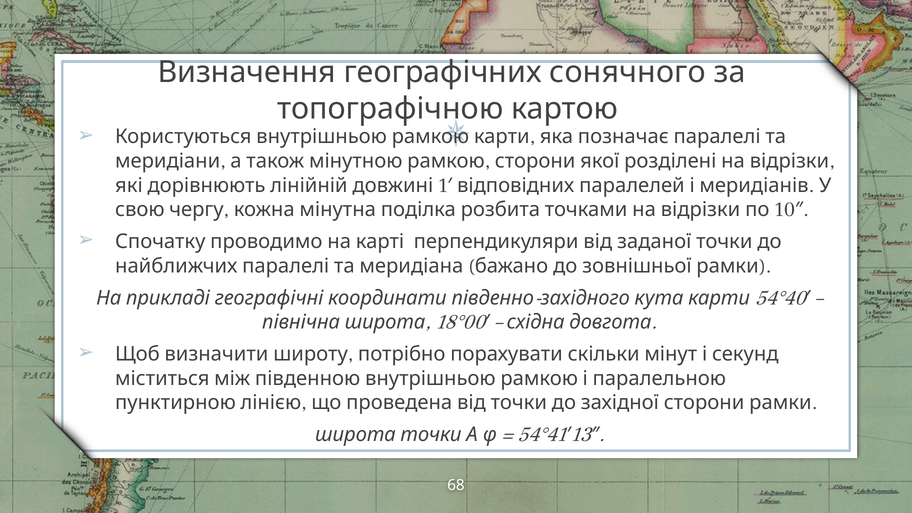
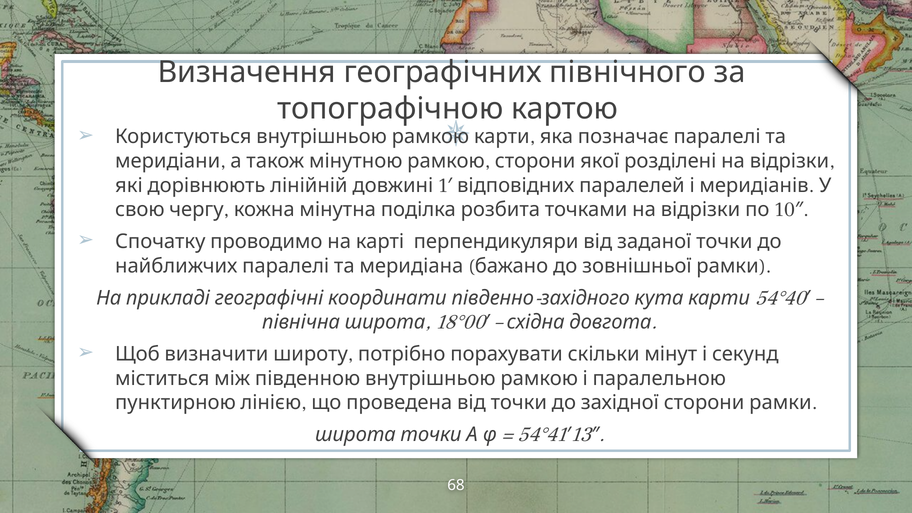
сонячного: сонячного -> північного
